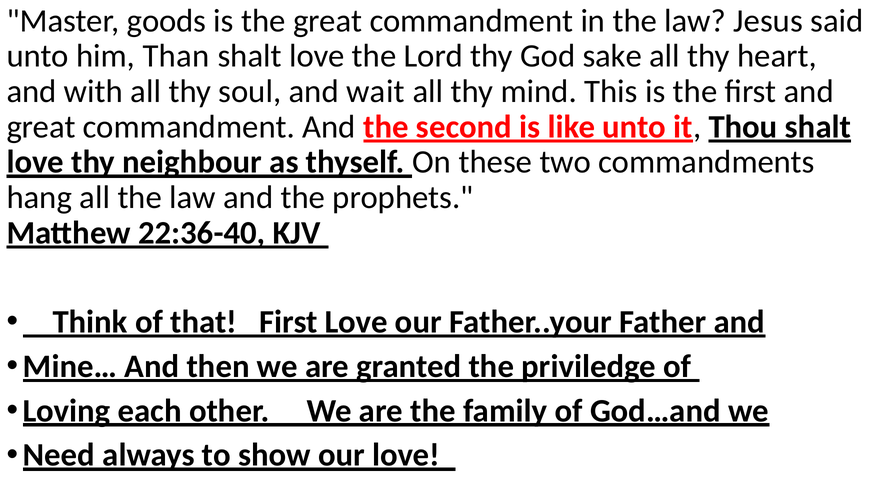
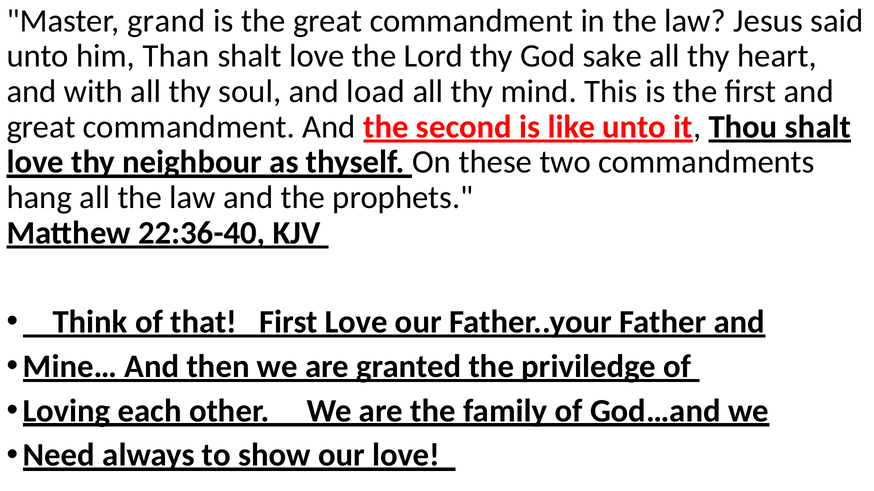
goods: goods -> grand
wait: wait -> load
